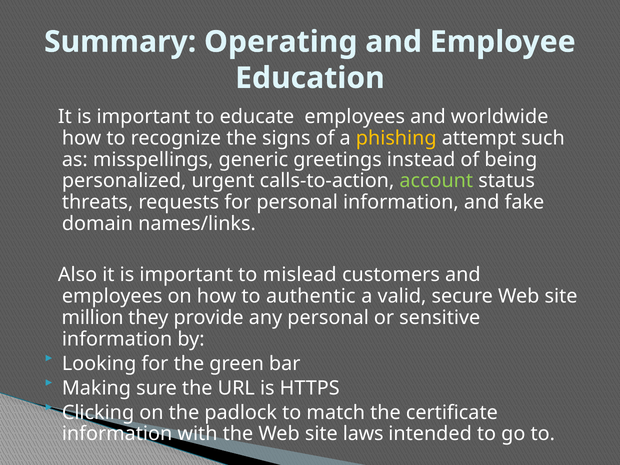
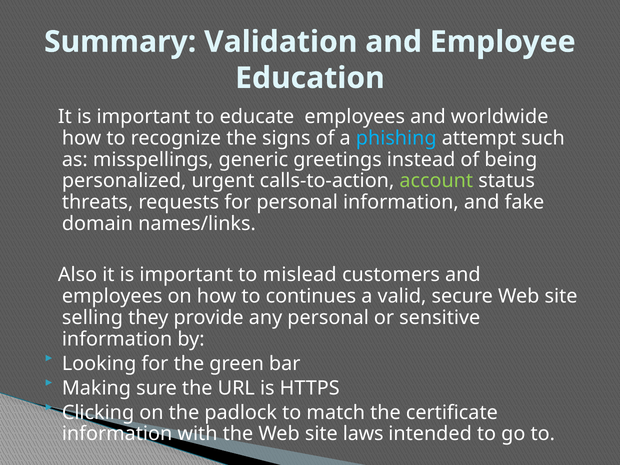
Operating: Operating -> Validation
phishing colour: yellow -> light blue
authentic: authentic -> continues
million: million -> selling
